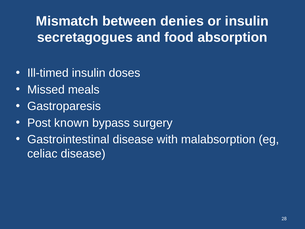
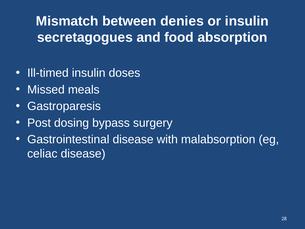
known: known -> dosing
